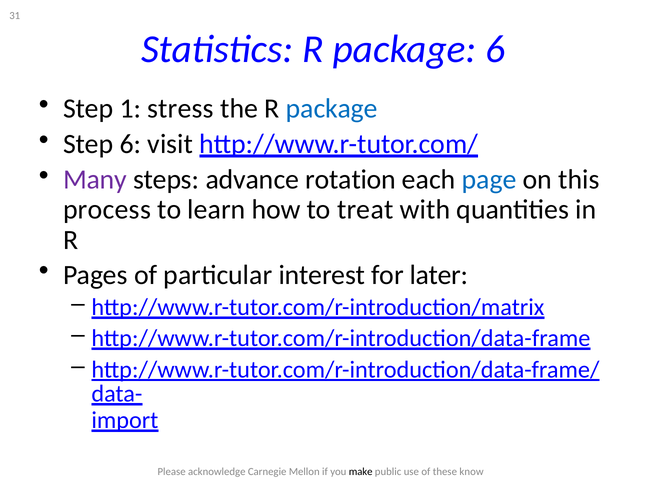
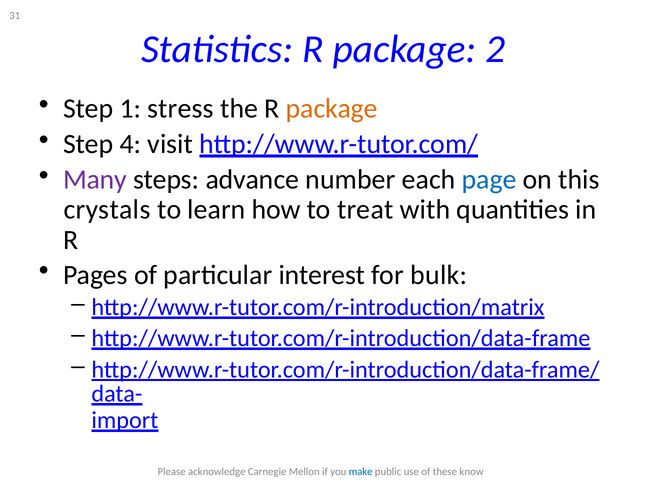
package 6: 6 -> 2
package at (332, 109) colour: blue -> orange
Step 6: 6 -> 4
rotation: rotation -> number
process: process -> crystals
later: later -> bulk
make colour: black -> blue
